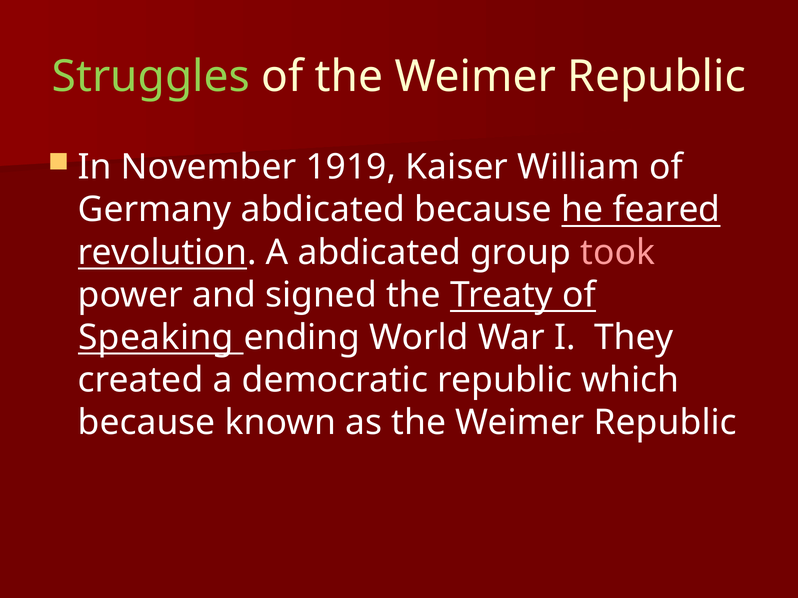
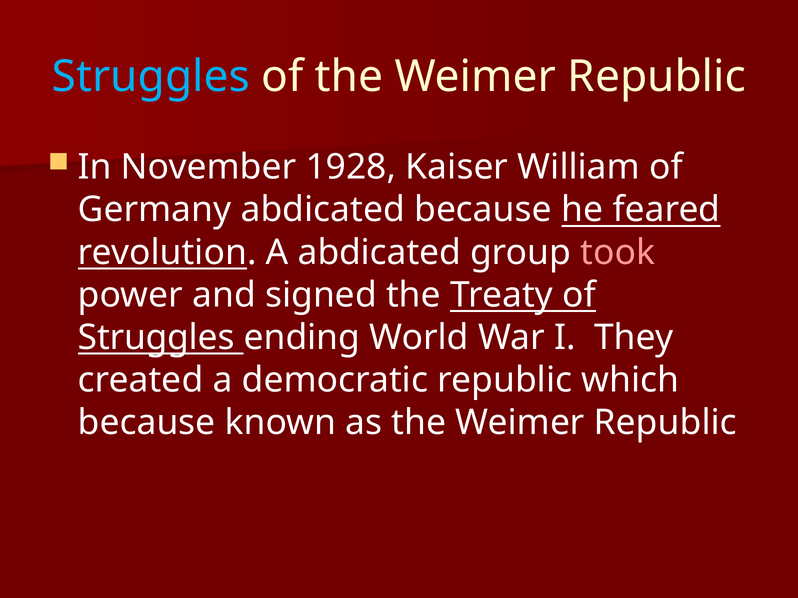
Struggles at (151, 77) colour: light green -> light blue
1919: 1919 -> 1928
Speaking at (156, 338): Speaking -> Struggles
